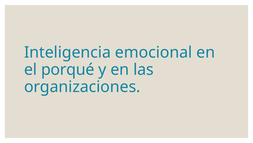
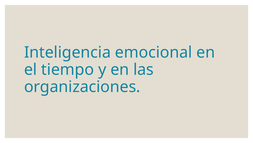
porqué: porqué -> tiempo
